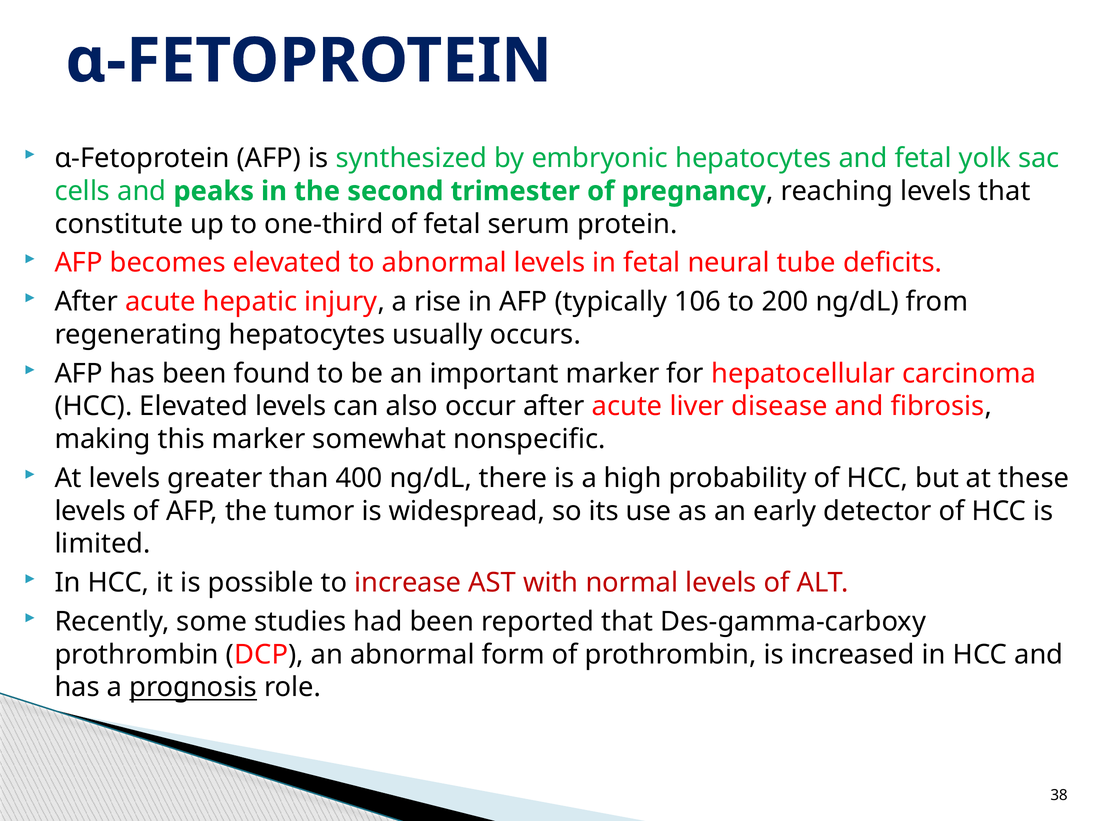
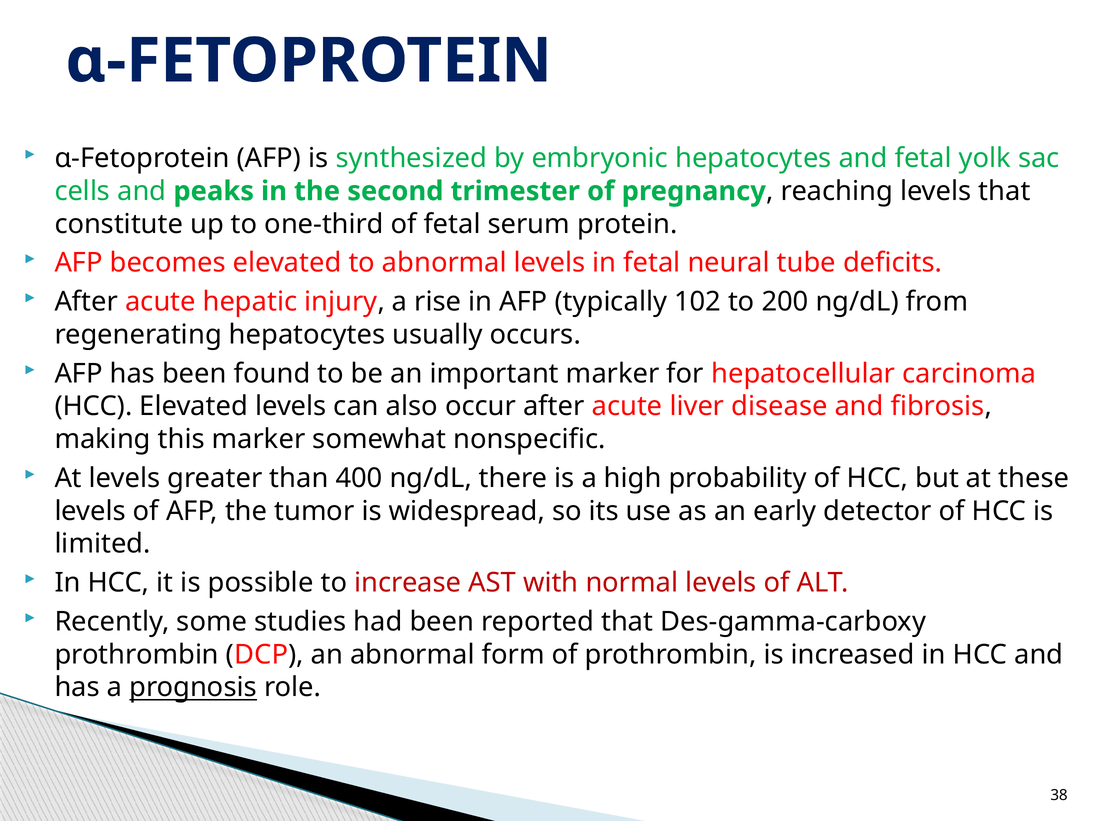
106: 106 -> 102
